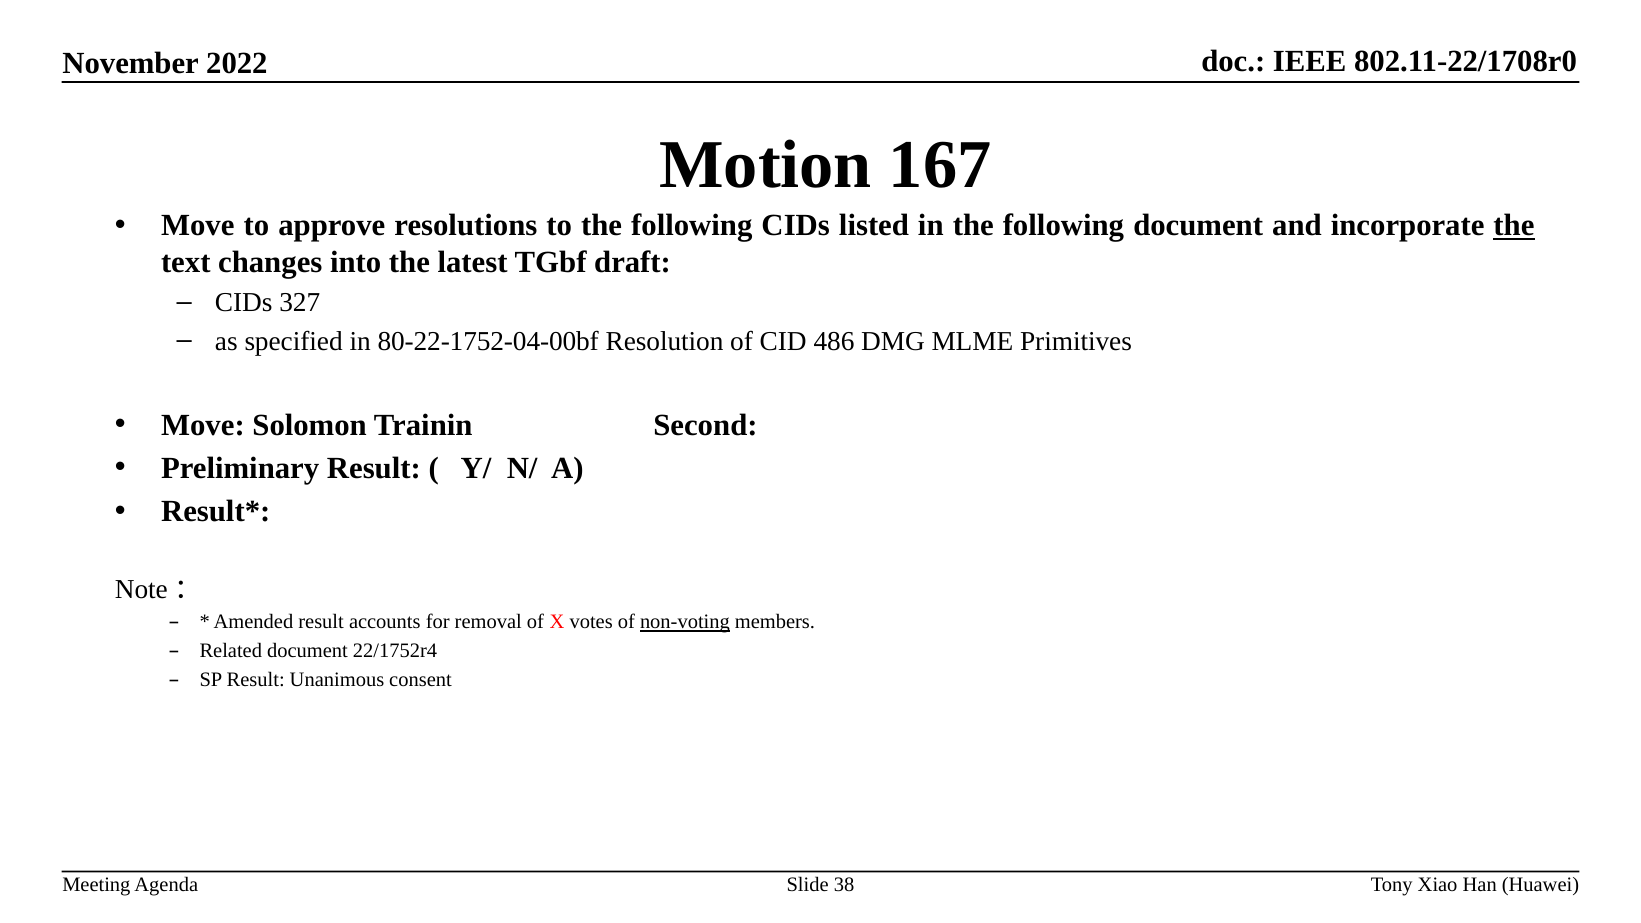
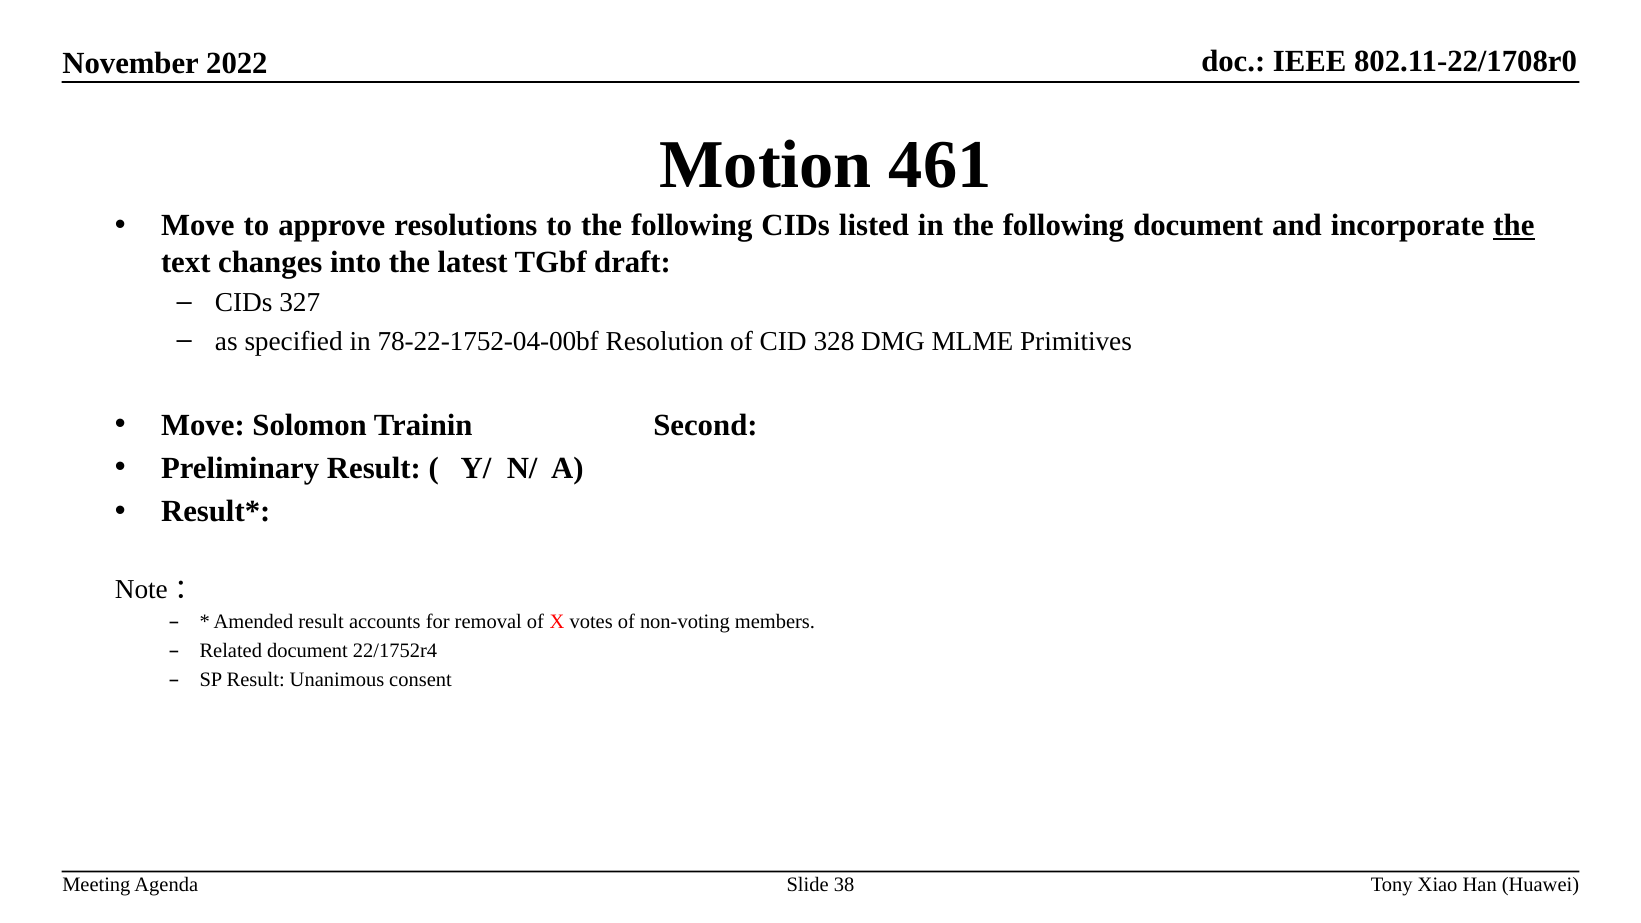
167: 167 -> 461
80-22-1752-04-00bf: 80-22-1752-04-00bf -> 78-22-1752-04-00bf
486: 486 -> 328
non-voting underline: present -> none
